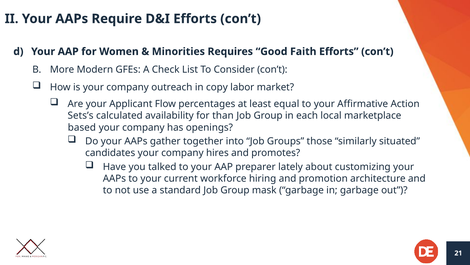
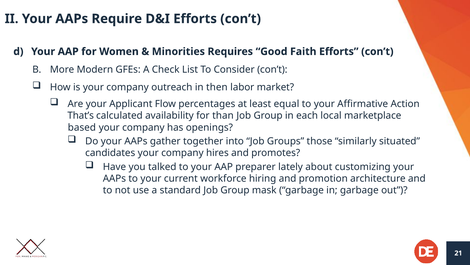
copy: copy -> then
Sets’s: Sets’s -> That’s
